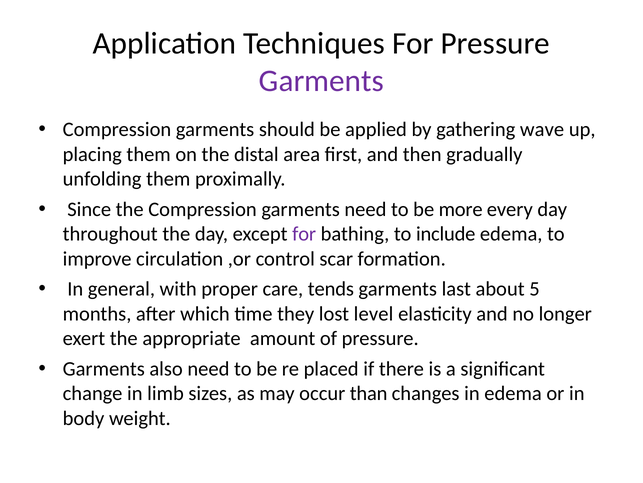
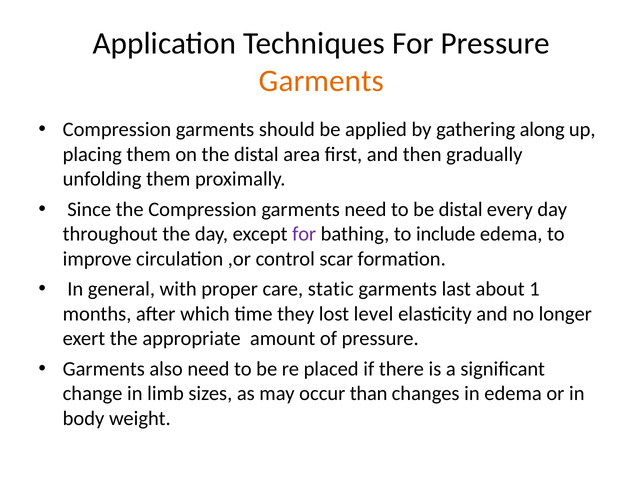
Garments at (321, 81) colour: purple -> orange
wave: wave -> along
be more: more -> distal
tends: tends -> static
5: 5 -> 1
